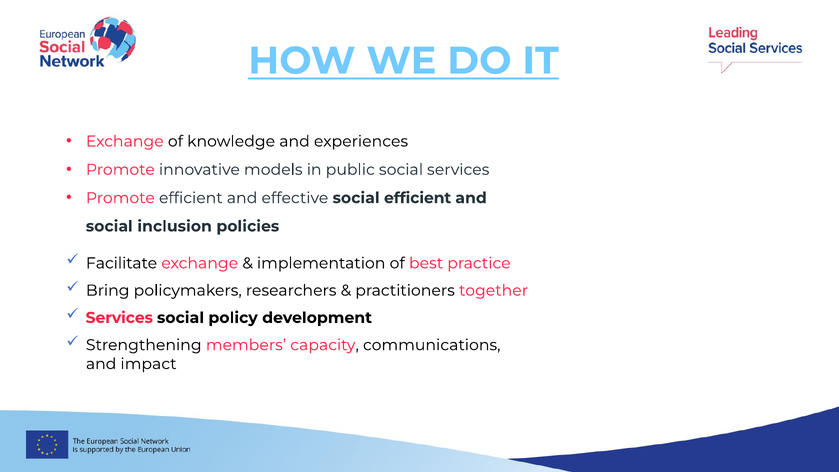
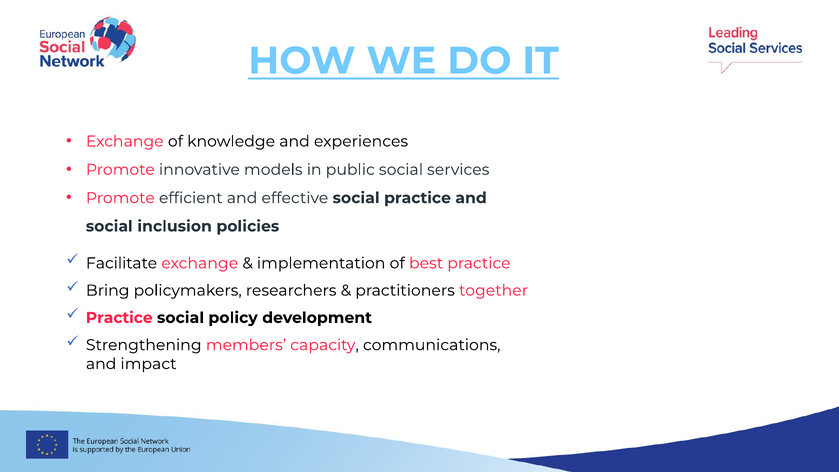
social efficient: efficient -> practice
Services at (119, 318): Services -> Practice
